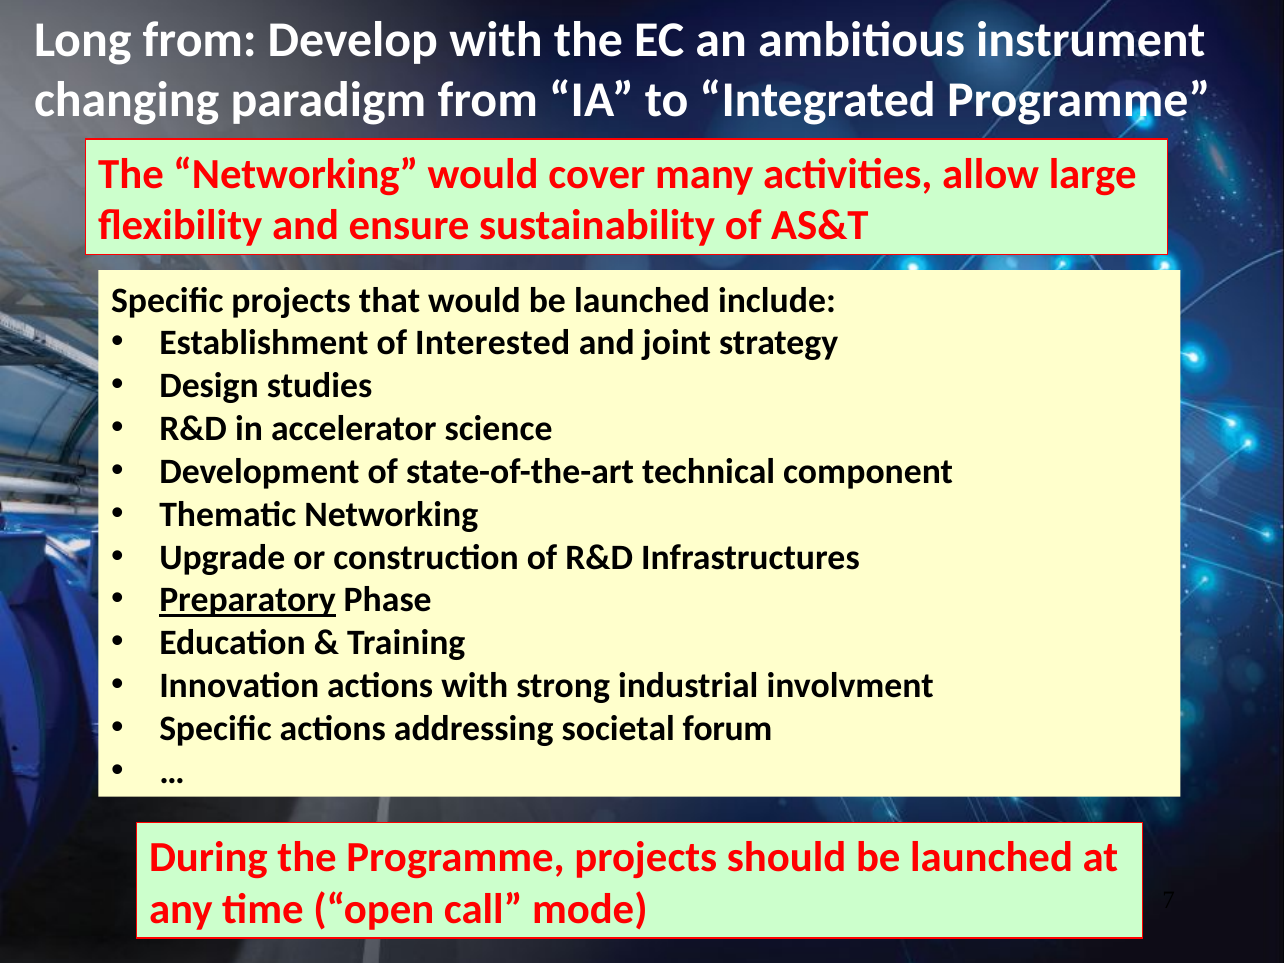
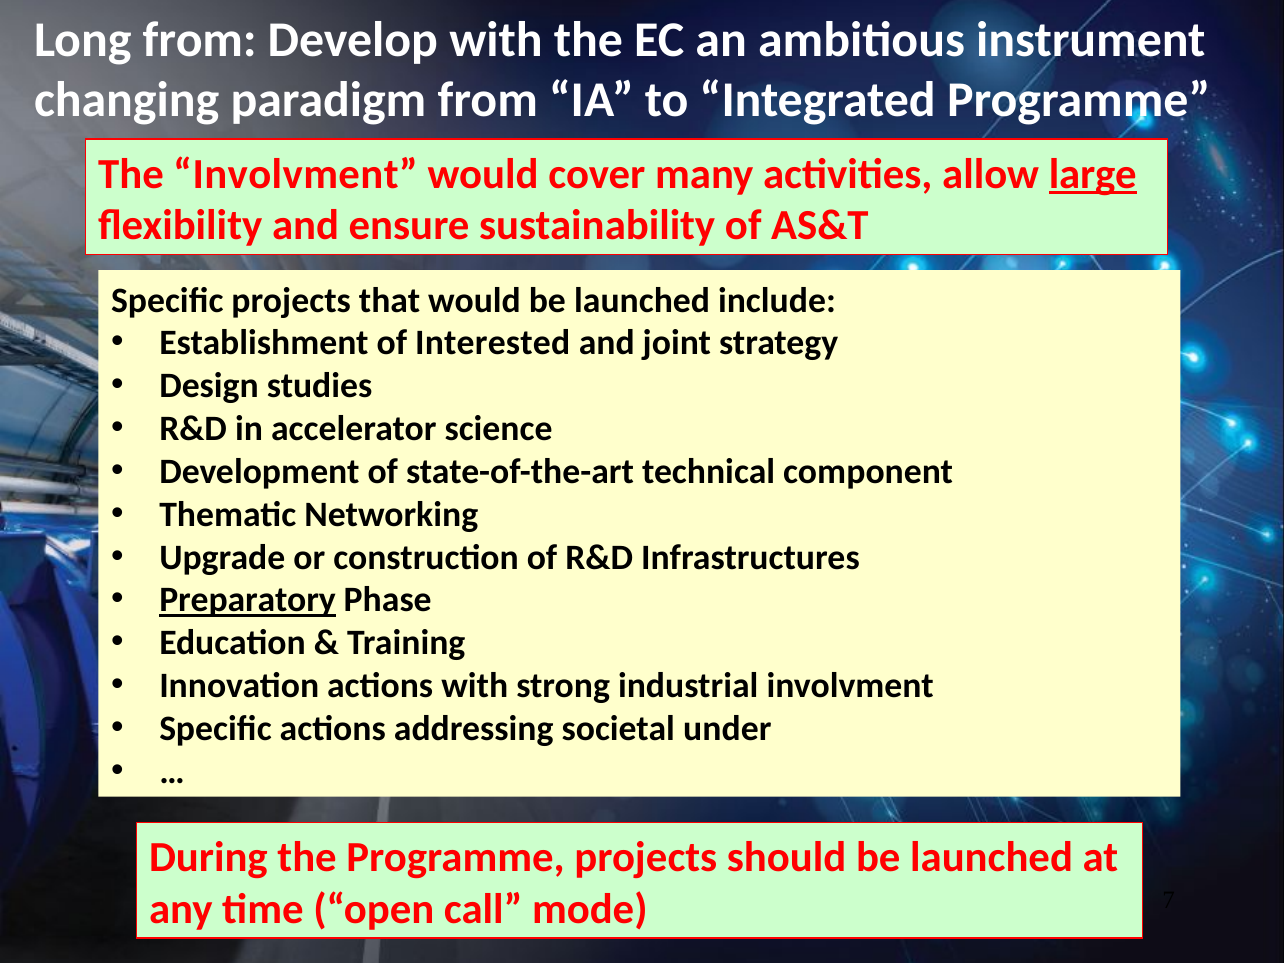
The Networking: Networking -> Involvment
large underline: none -> present
forum: forum -> under
